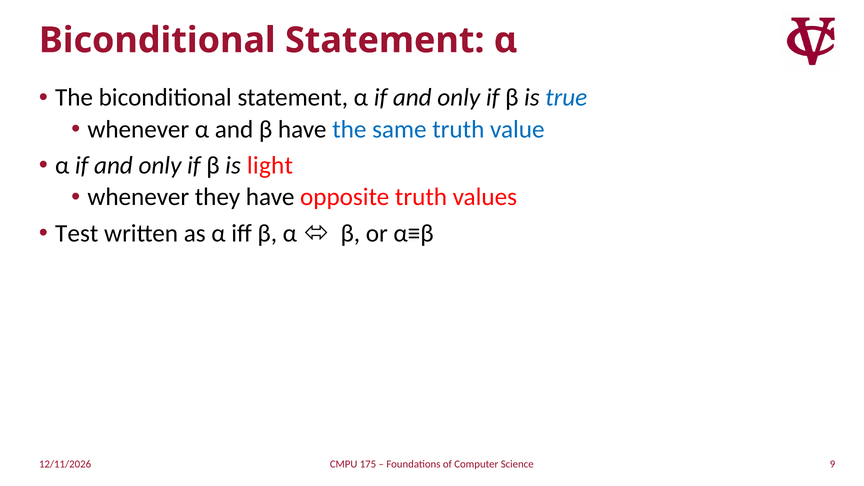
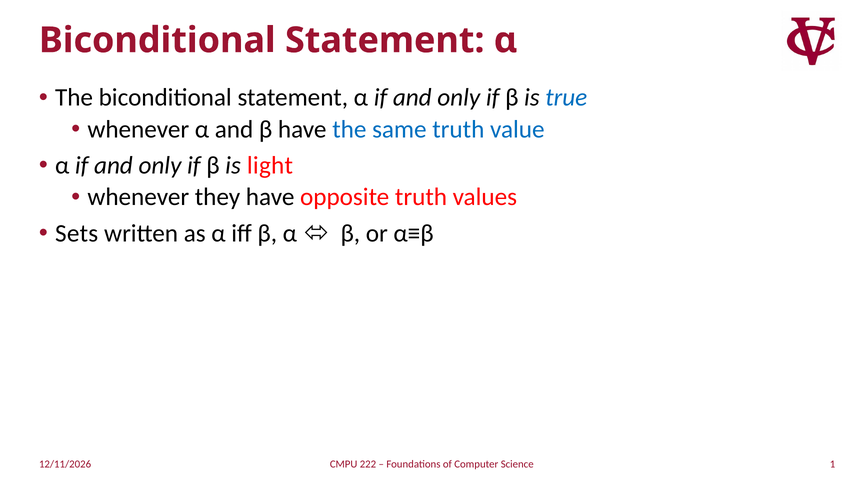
Test: Test -> Sets
9: 9 -> 1
175: 175 -> 222
